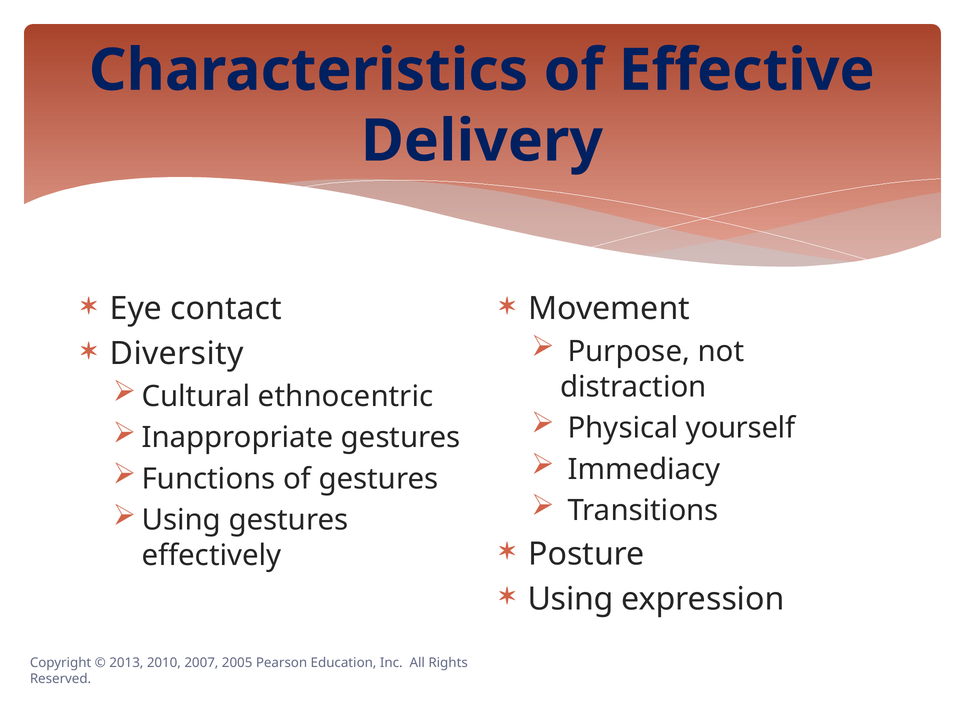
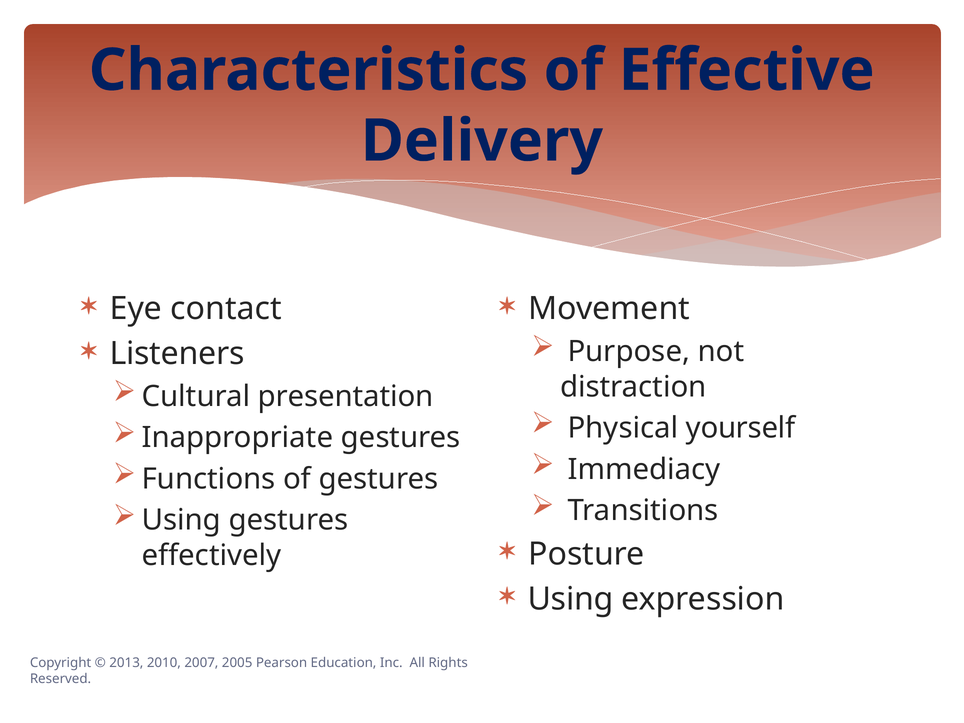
Diversity: Diversity -> Listeners
ethnocentric: ethnocentric -> presentation
